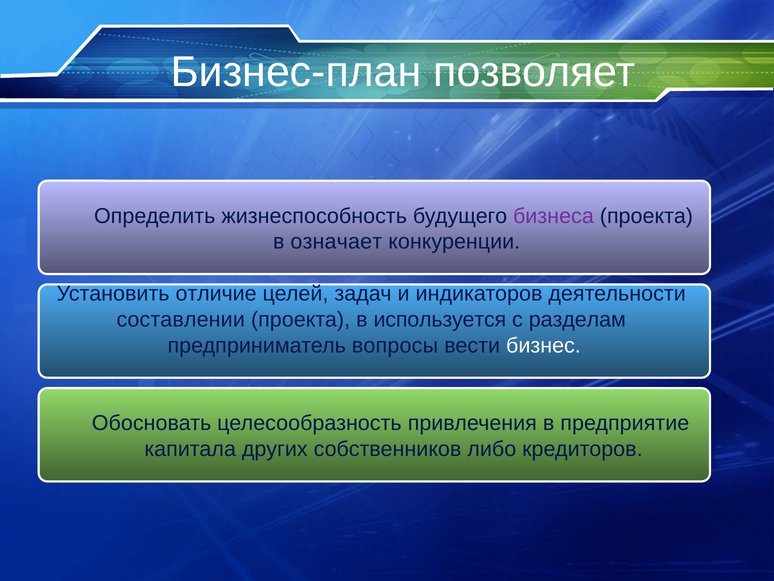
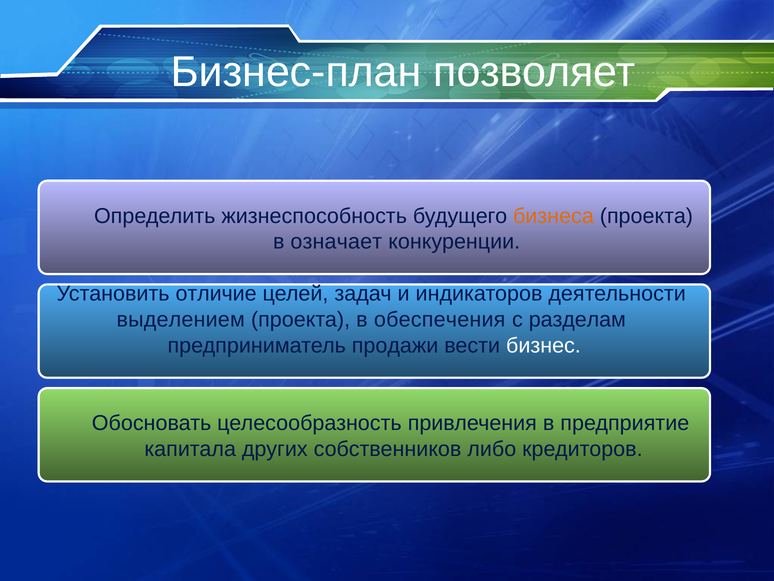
бизнеса colour: purple -> orange
составлении: составлении -> выделением
используется: используется -> обеспечения
вопросы: вопросы -> продажи
